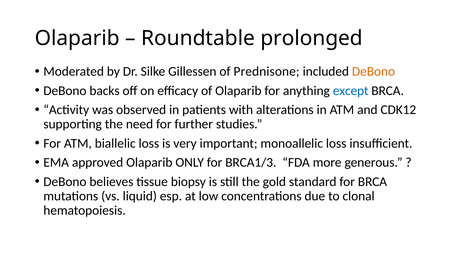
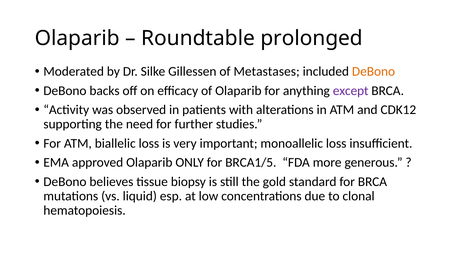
Prednisone: Prednisone -> Metastases
except colour: blue -> purple
BRCA1/3: BRCA1/3 -> BRCA1/5
